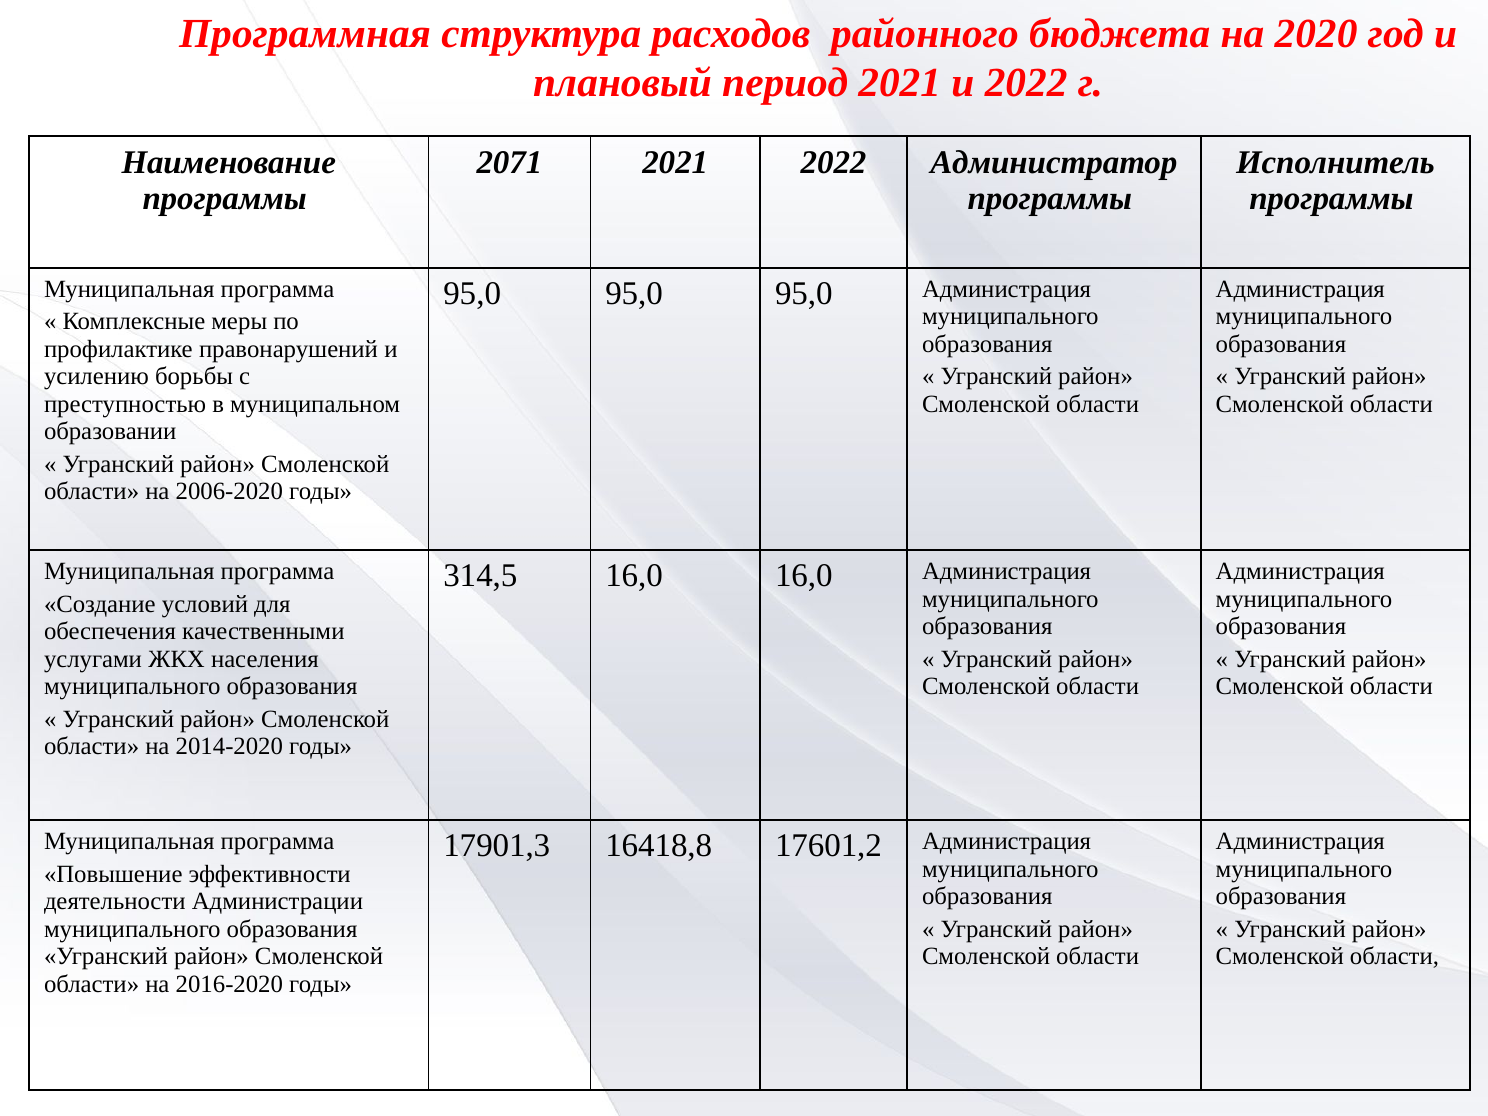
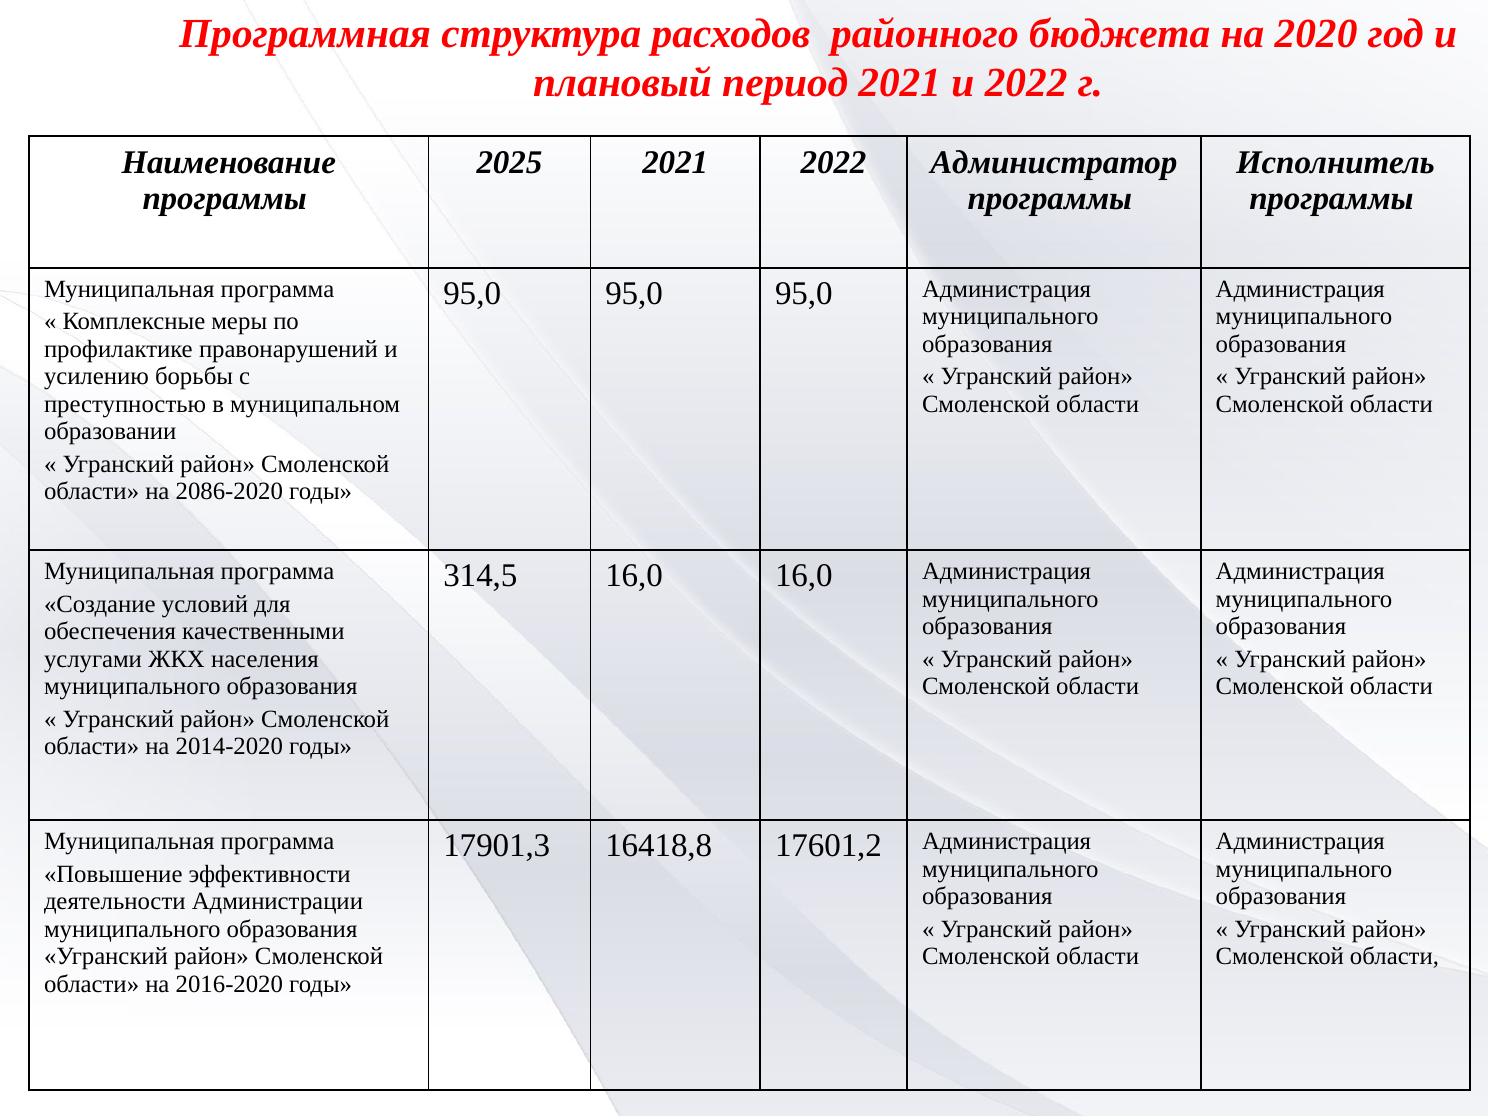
2071: 2071 -> 2025
2006-2020: 2006-2020 -> 2086-2020
